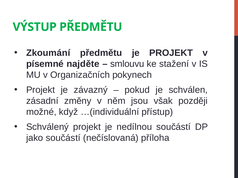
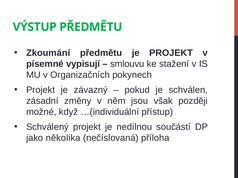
najděte: najděte -> vypisují
jako součástí: součástí -> několika
